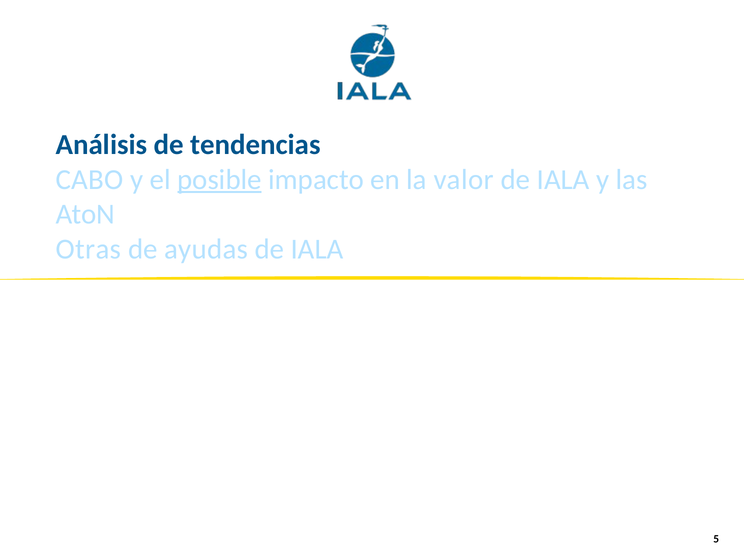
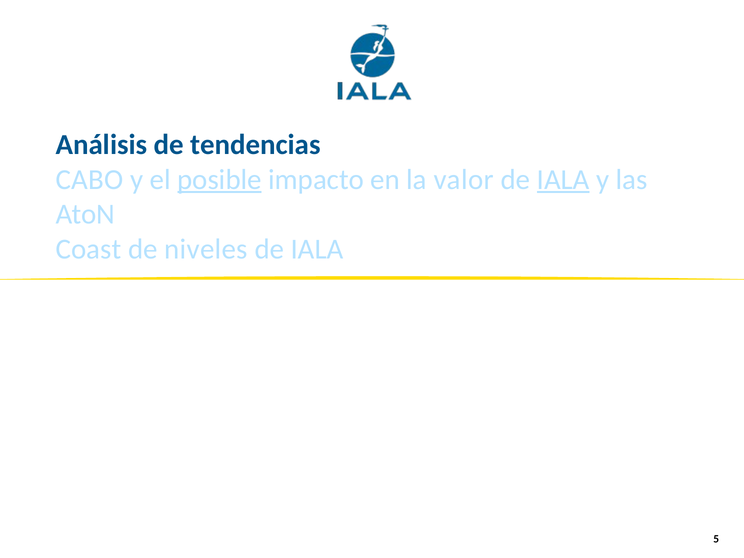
IALA at (563, 179) underline: none -> present
Otras: Otras -> Coast
ayudas: ayudas -> niveles
